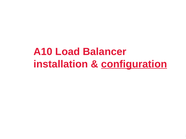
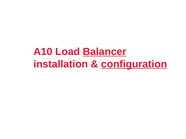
Balancer underline: none -> present
